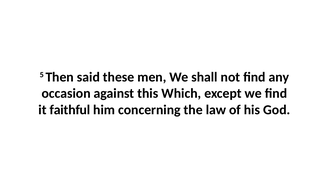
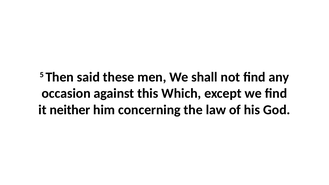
faithful: faithful -> neither
